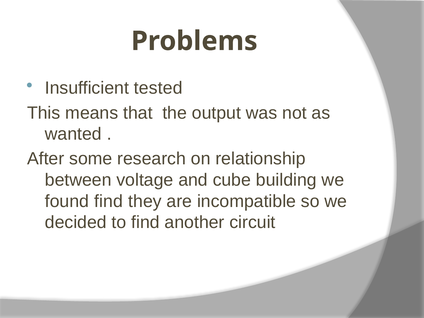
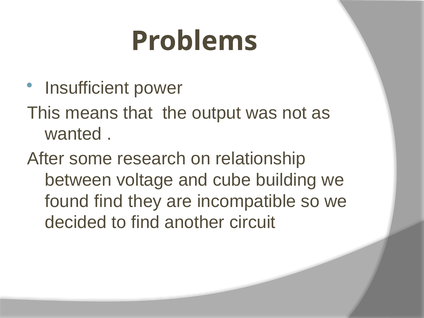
tested: tested -> power
